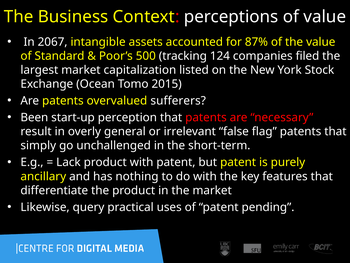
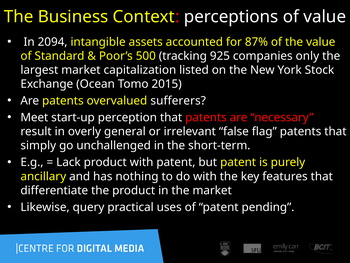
2067: 2067 -> 2094
124: 124 -> 925
filed: filed -> only
Been: Been -> Meet
